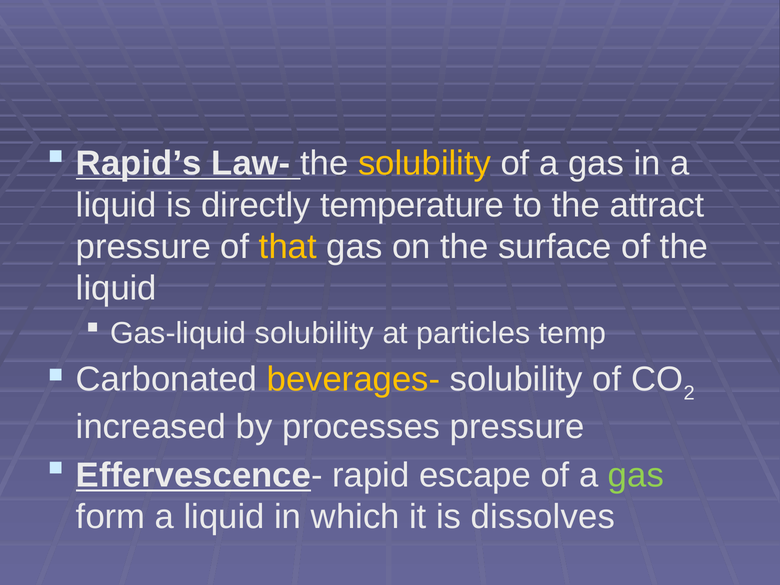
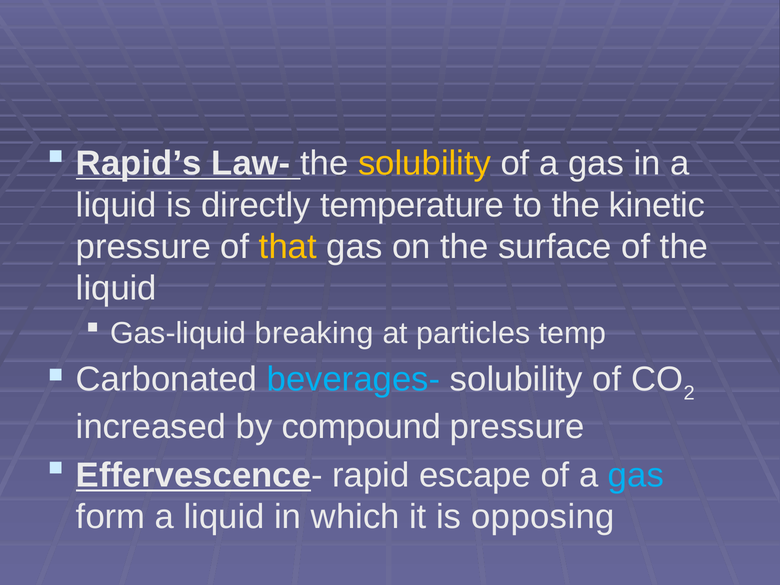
attract: attract -> kinetic
Gas-liquid solubility: solubility -> breaking
beverages- colour: yellow -> light blue
processes: processes -> compound
gas at (636, 475) colour: light green -> light blue
dissolves: dissolves -> opposing
